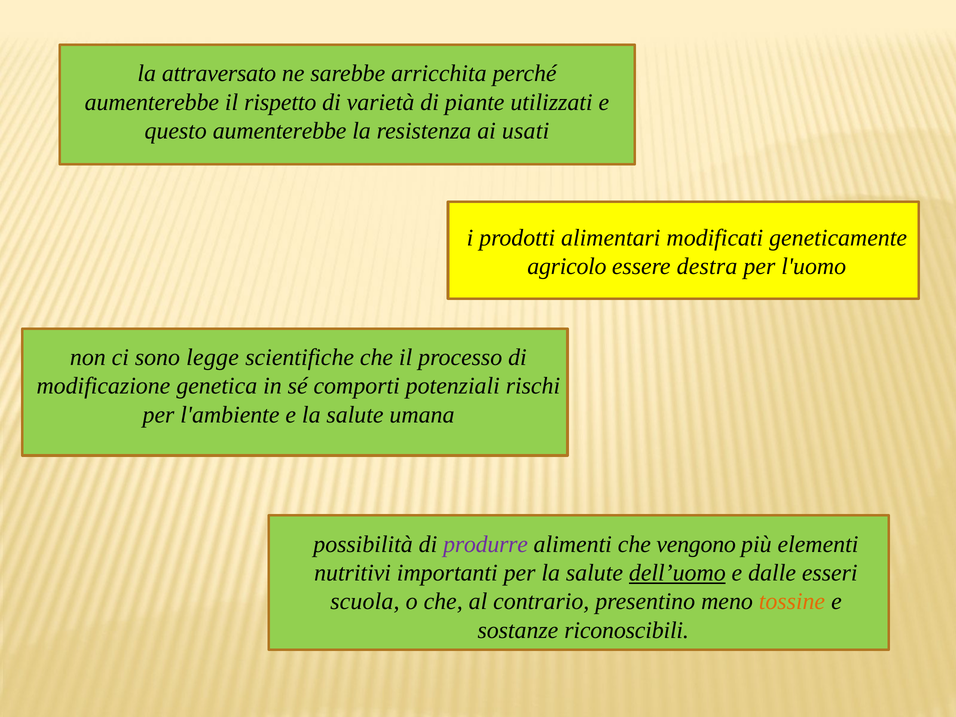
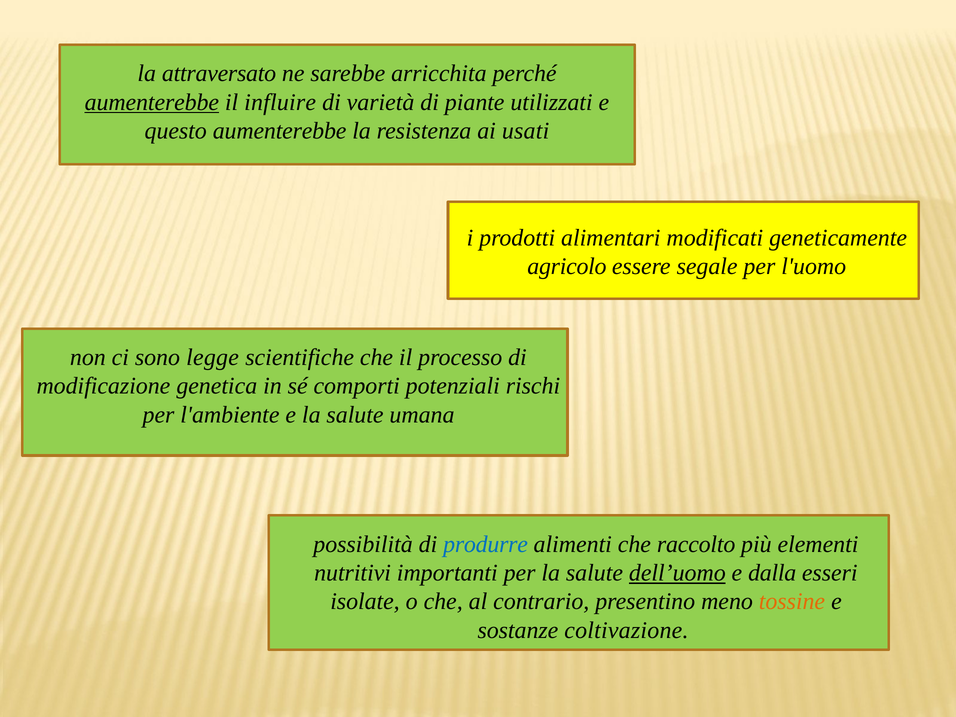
aumenterebbe at (152, 102) underline: none -> present
rispetto: rispetto -> influire
destra: destra -> segale
produrre colour: purple -> blue
vengono: vengono -> raccolto
dalle: dalle -> dalla
scuola: scuola -> isolate
riconoscibili: riconoscibili -> coltivazione
